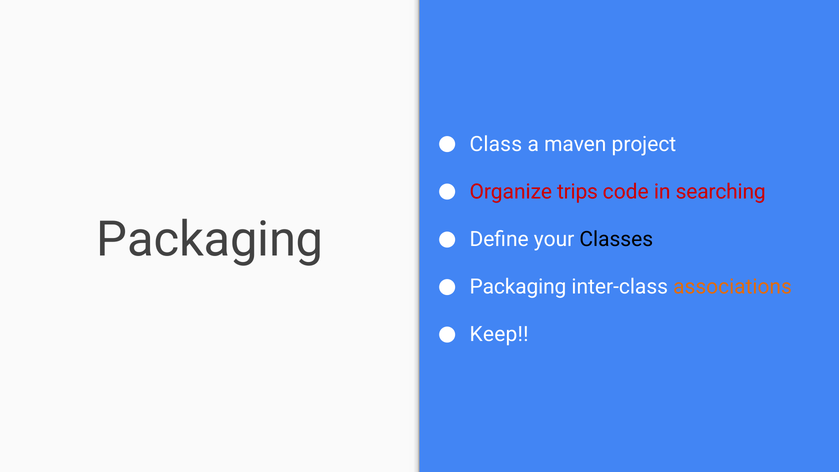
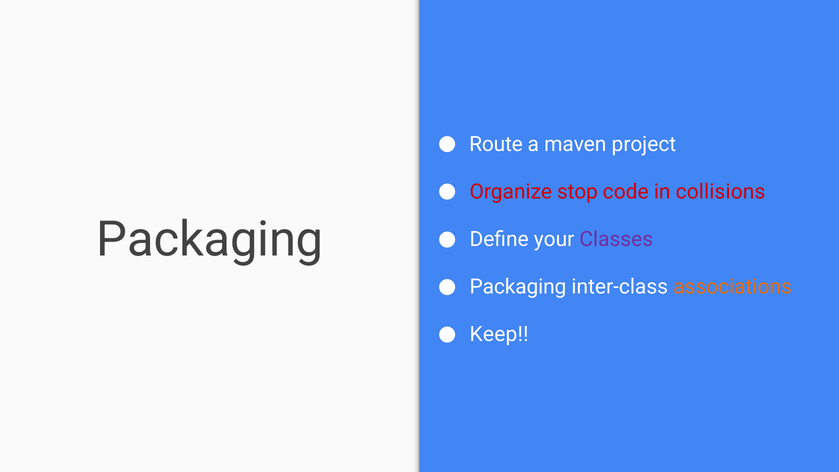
Class: Class -> Route
trips: trips -> stop
searching: searching -> collisions
Classes colour: black -> purple
